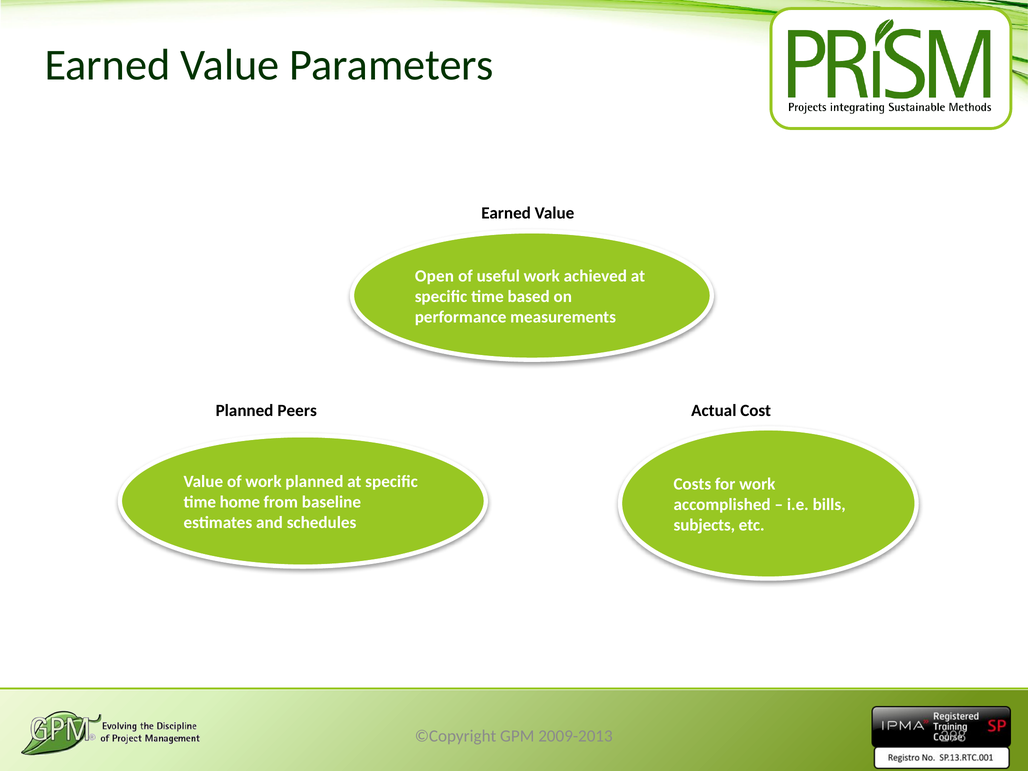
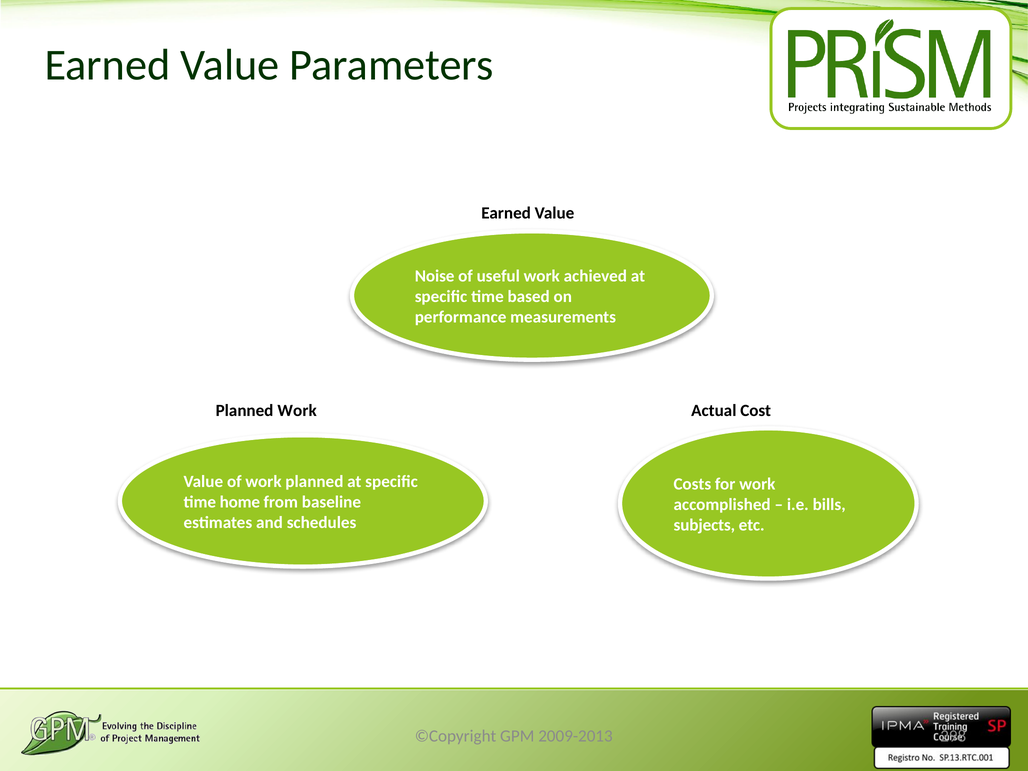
Open: Open -> Noise
Planned Peers: Peers -> Work
